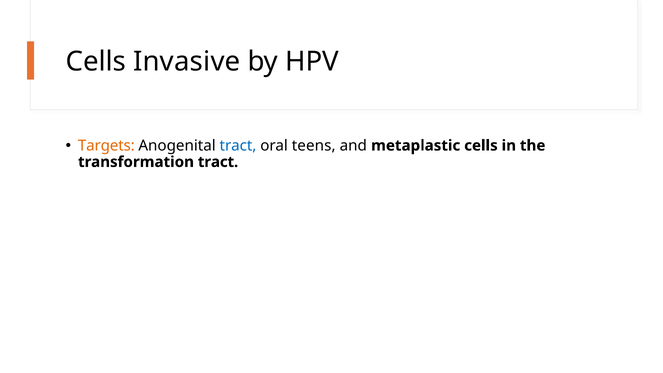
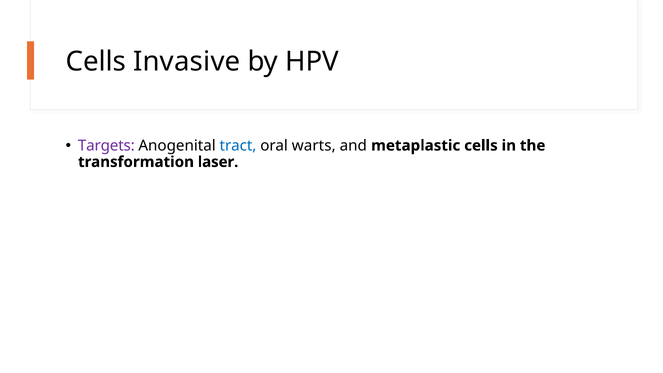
Targets colour: orange -> purple
teens: teens -> warts
transformation tract: tract -> laser
